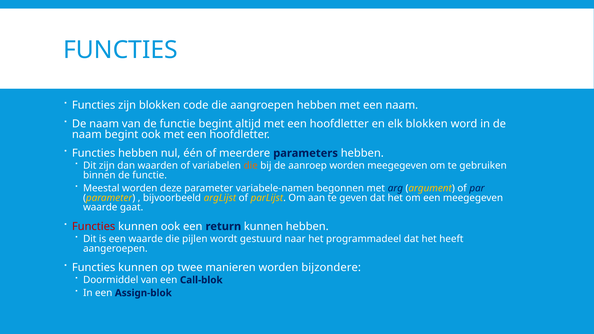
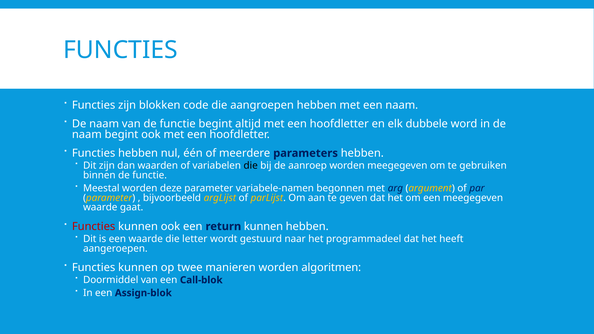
elk blokken: blokken -> dubbele
die at (251, 166) colour: orange -> black
pijlen: pijlen -> letter
bijzondere: bijzondere -> algoritmen
